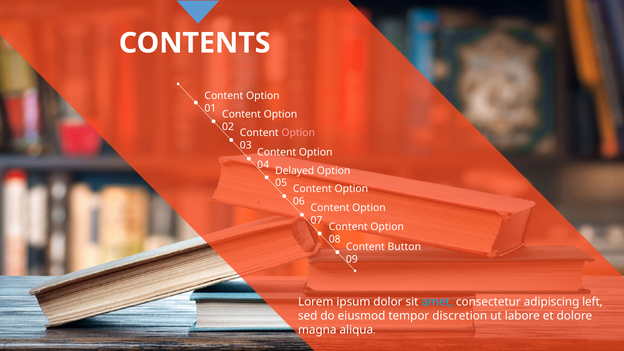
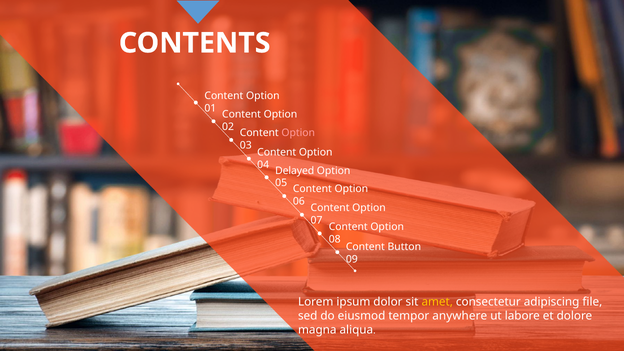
amet colour: light blue -> yellow
left: left -> file
discretion: discretion -> anywhere
